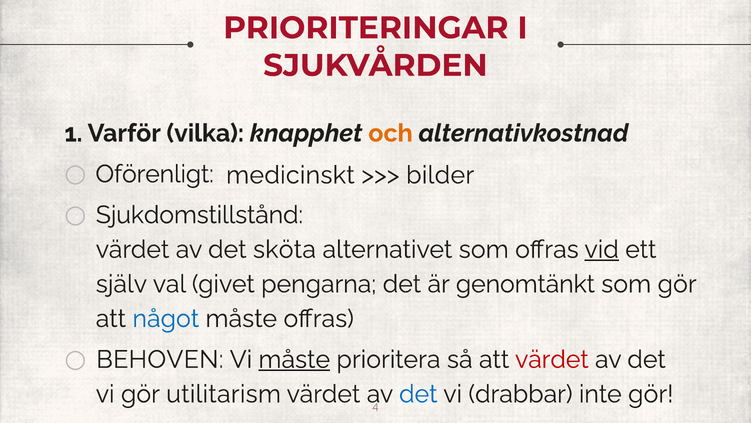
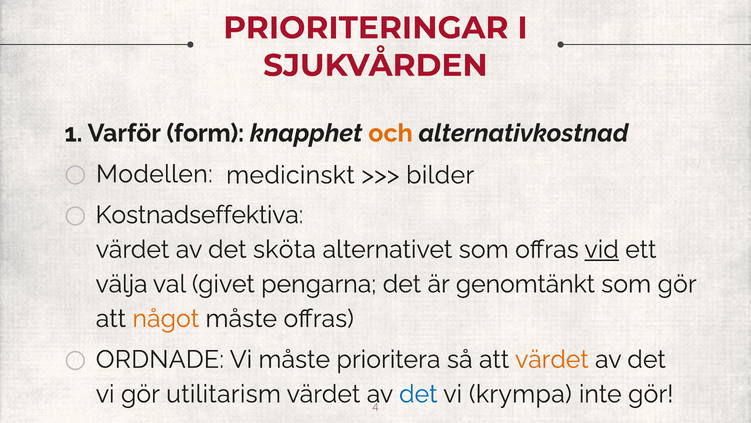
vilka: vilka -> form
Oförenligt: Oförenligt -> Modellen
Sjukdomstillstånd: Sjukdomstillstånd -> Kostnadseffektiva
själv: själv -> välja
något colour: blue -> orange
BEHOVEN: BEHOVEN -> ORDNADE
måste at (294, 359) underline: present -> none
värdet at (552, 359) colour: red -> orange
drabbar: drabbar -> krympa
